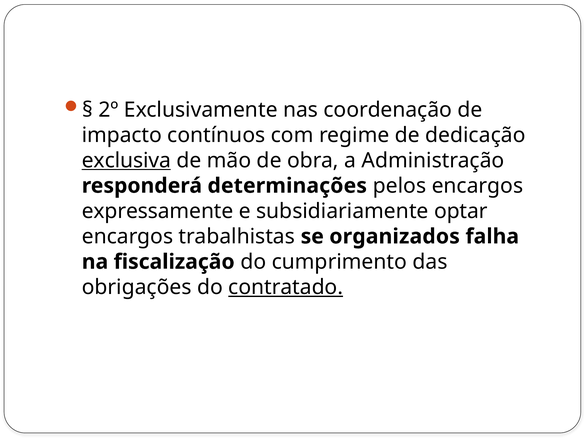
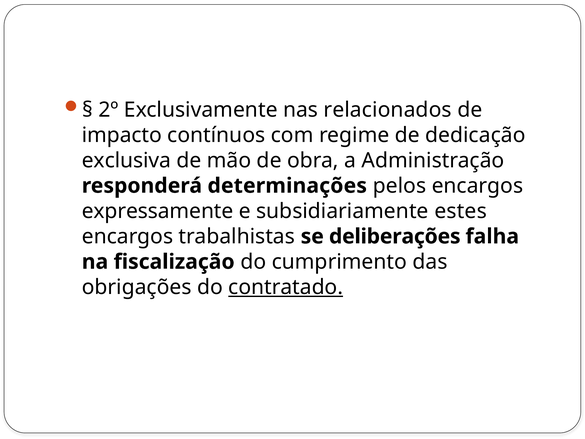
coordenação: coordenação -> relacionados
exclusiva underline: present -> none
optar: optar -> estes
organizados: organizados -> deliberações
